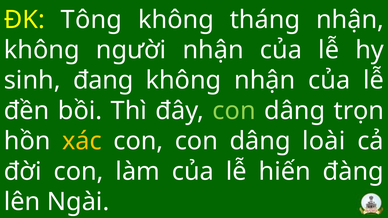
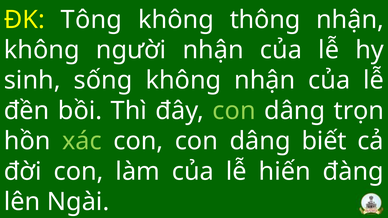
tháng: tháng -> thông
đang: đang -> sống
xác colour: yellow -> light green
loài: loài -> biết
